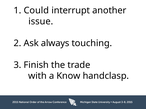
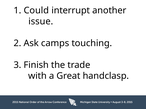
always: always -> camps
Know: Know -> Great
